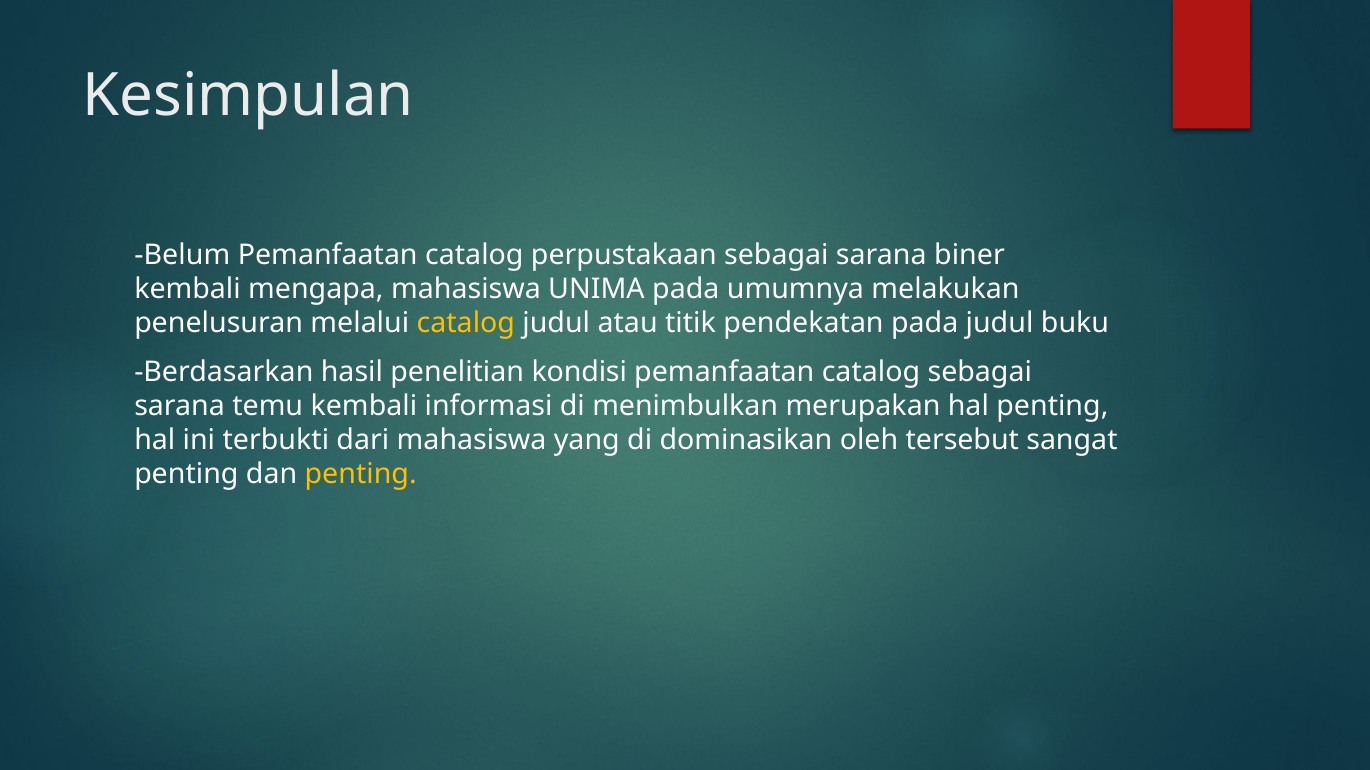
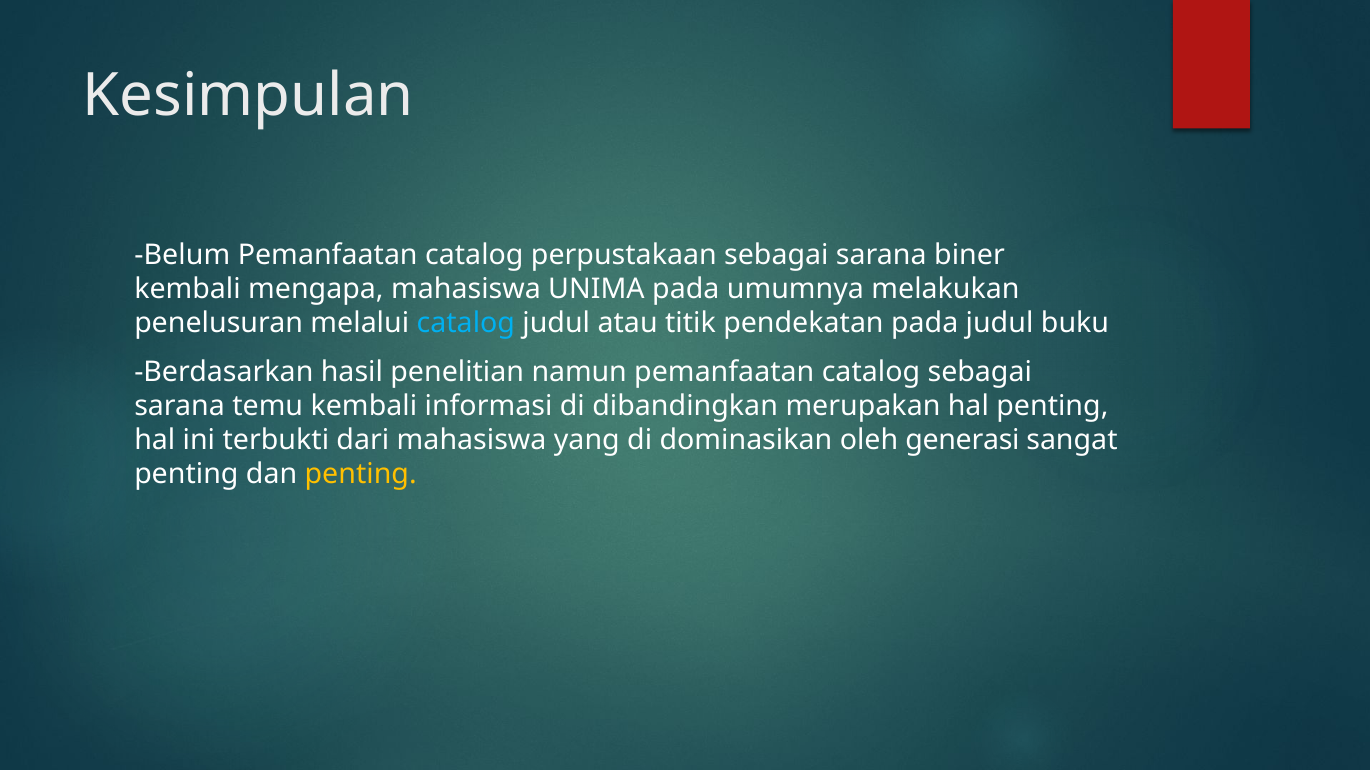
catalog at (466, 323) colour: yellow -> light blue
kondisi: kondisi -> namun
menimbulkan: menimbulkan -> dibandingkan
tersebut: tersebut -> generasi
